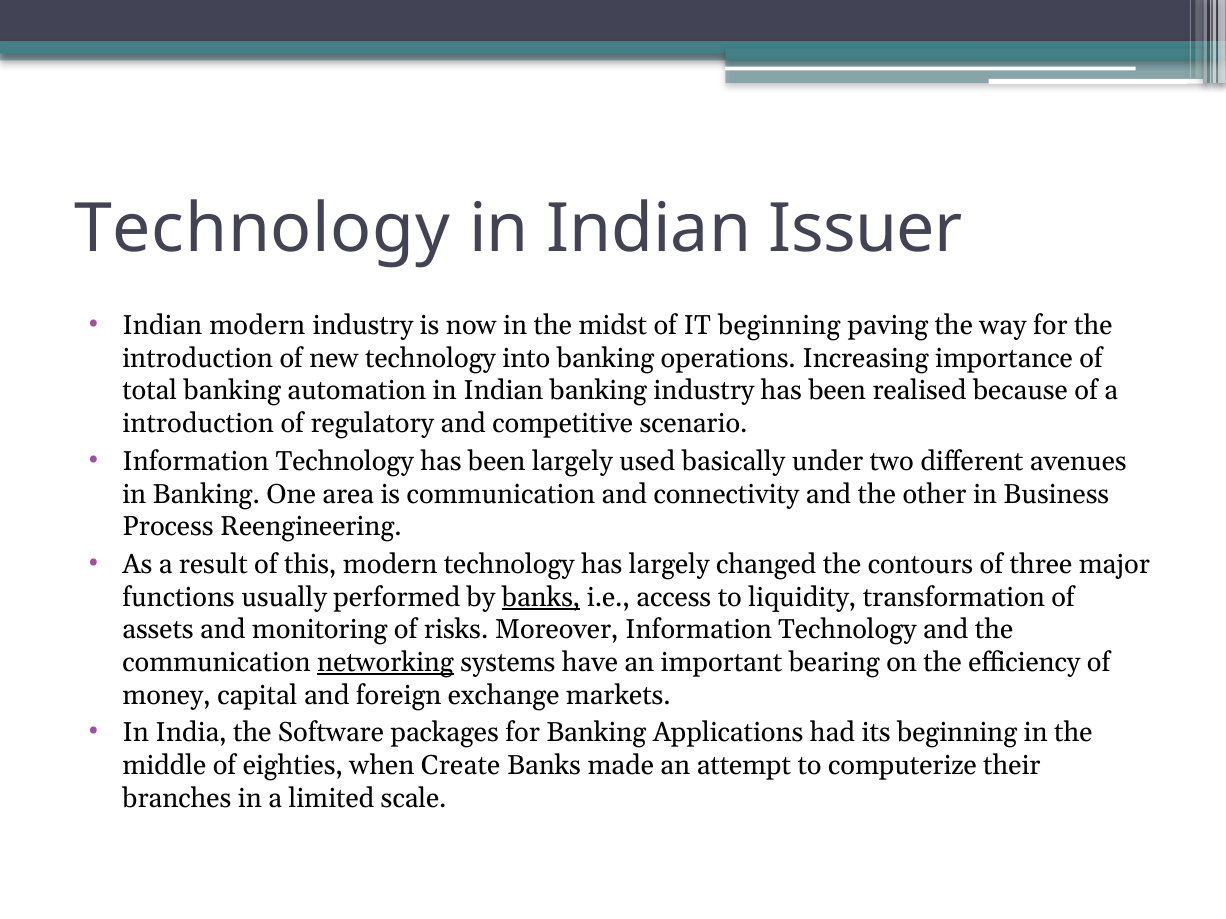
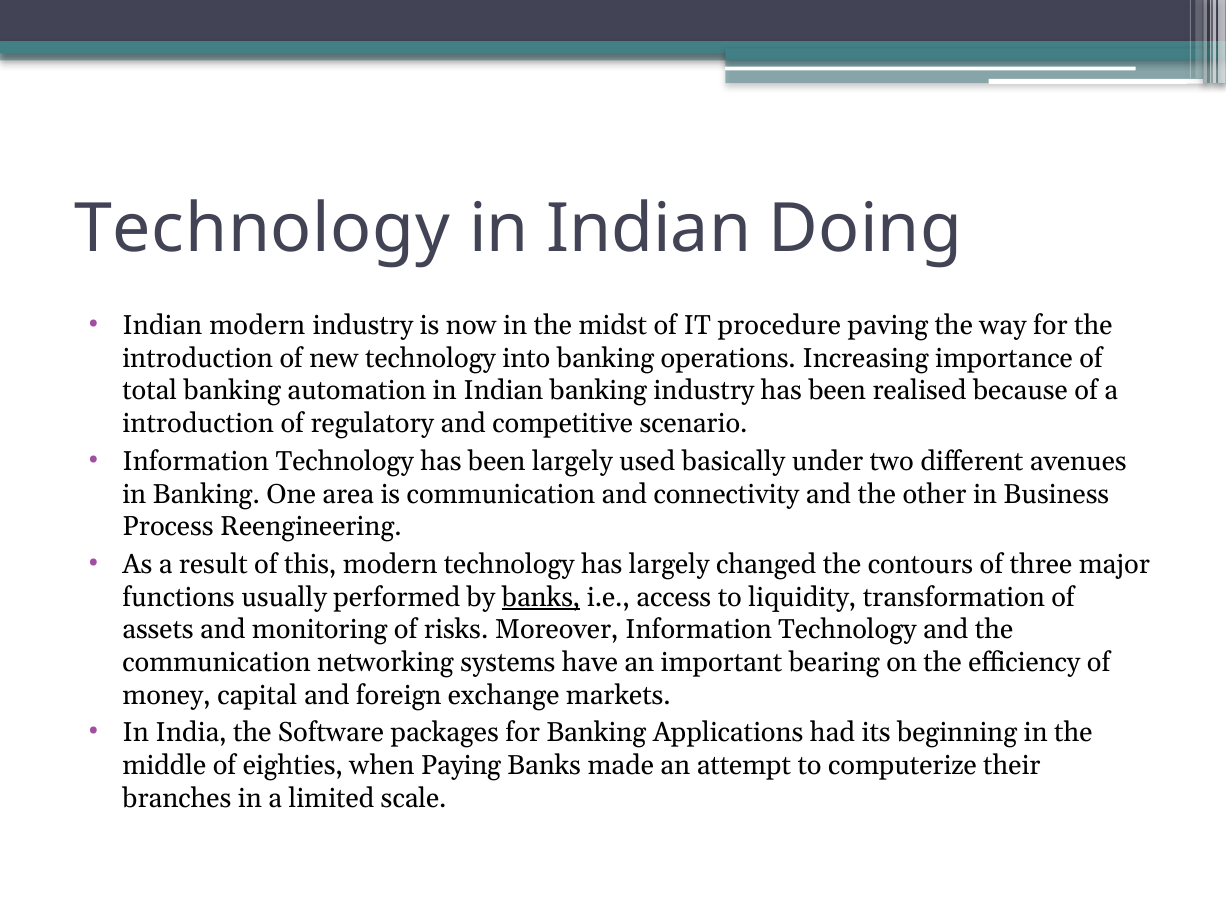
Issuer: Issuer -> Doing
IT beginning: beginning -> procedure
networking underline: present -> none
Create: Create -> Paying
